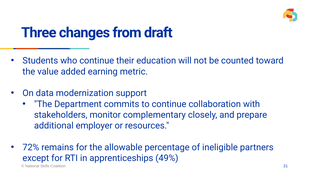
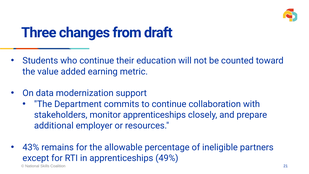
monitor complementary: complementary -> apprenticeships
72%: 72% -> 43%
